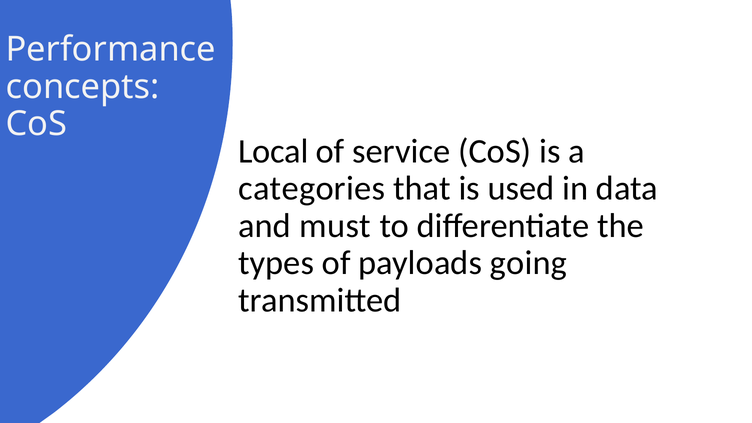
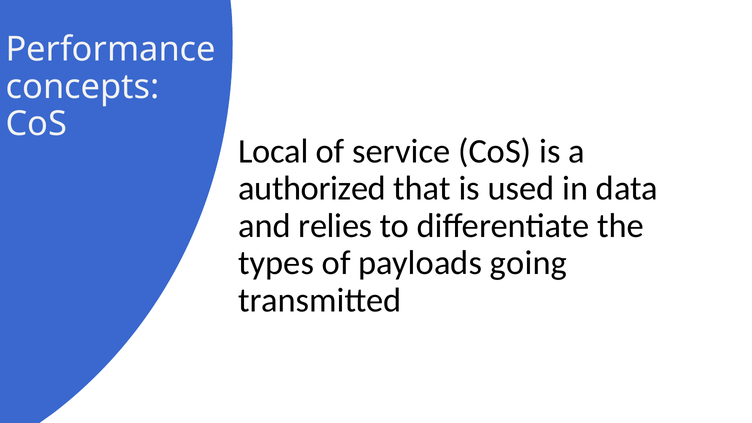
categories: categories -> authorized
must: must -> relies
